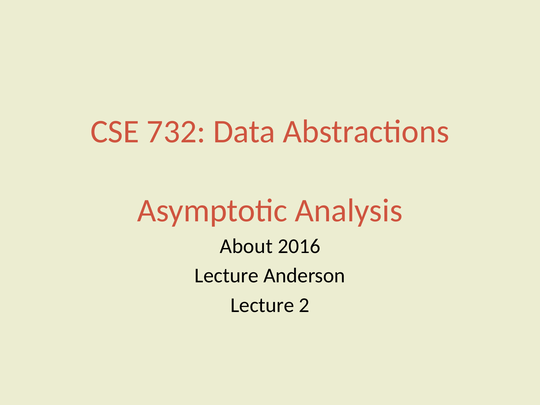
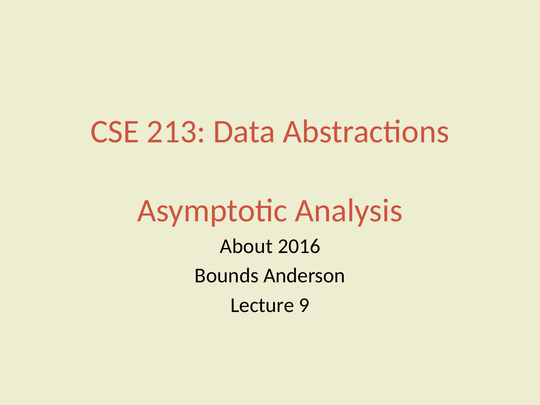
732: 732 -> 213
Lecture at (227, 276): Lecture -> Bounds
2: 2 -> 9
